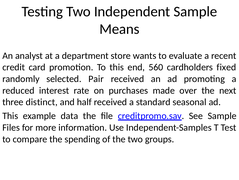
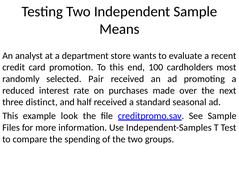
560: 560 -> 100
fixed: fixed -> most
data: data -> look
